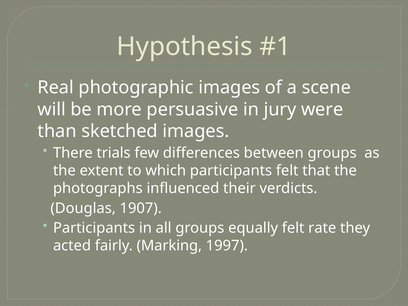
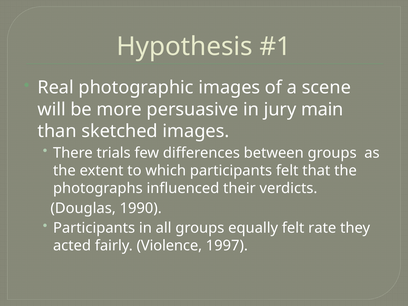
were: were -> main
1907: 1907 -> 1990
Marking: Marking -> Violence
